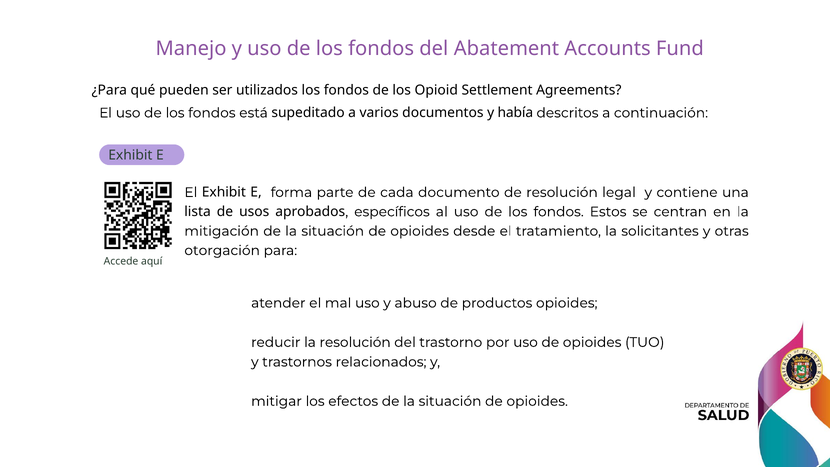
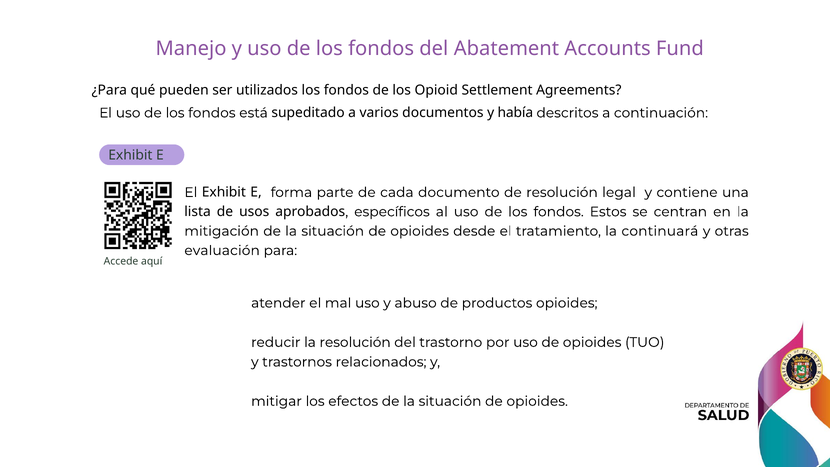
solicitantes: solicitantes -> continuará
otorgación: otorgación -> evaluación
